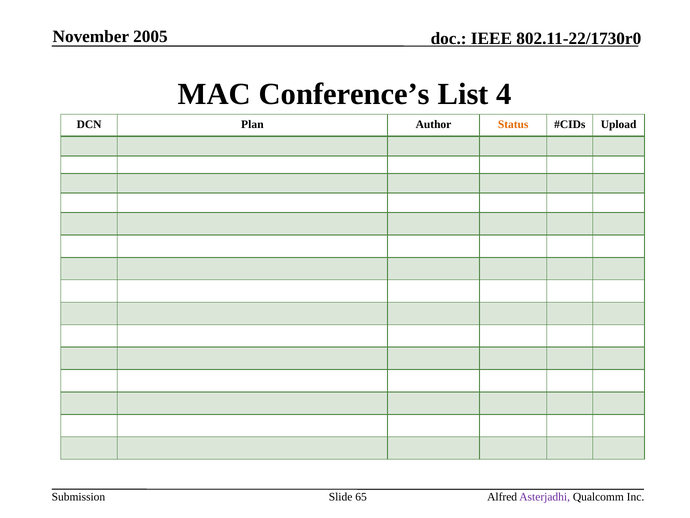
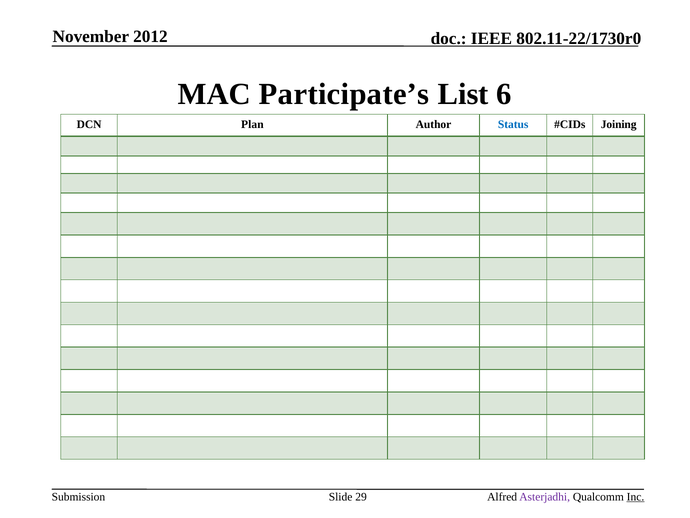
2005: 2005 -> 2012
Conference’s: Conference’s -> Participate’s
4: 4 -> 6
Status colour: orange -> blue
Upload: Upload -> Joining
65: 65 -> 29
Inc underline: none -> present
